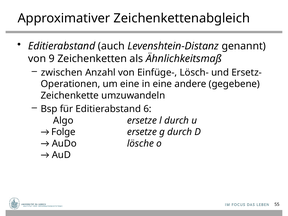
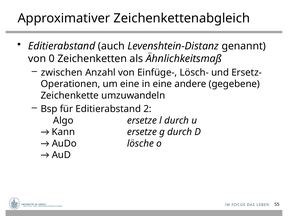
9: 9 -> 0
6: 6 -> 2
Folge: Folge -> Kann
